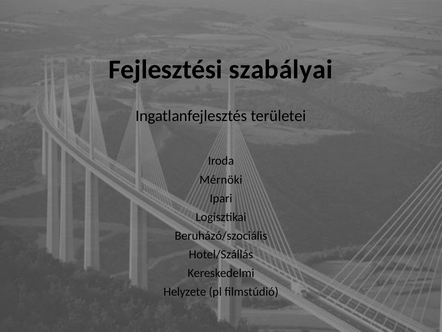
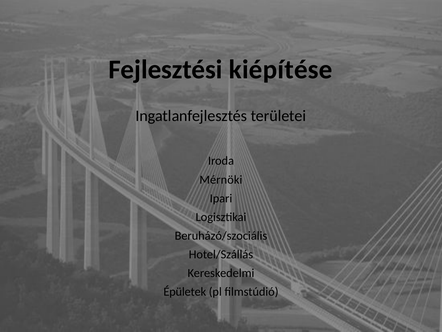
szabályai: szabályai -> kiépítése
Helyzete: Helyzete -> Épületek
